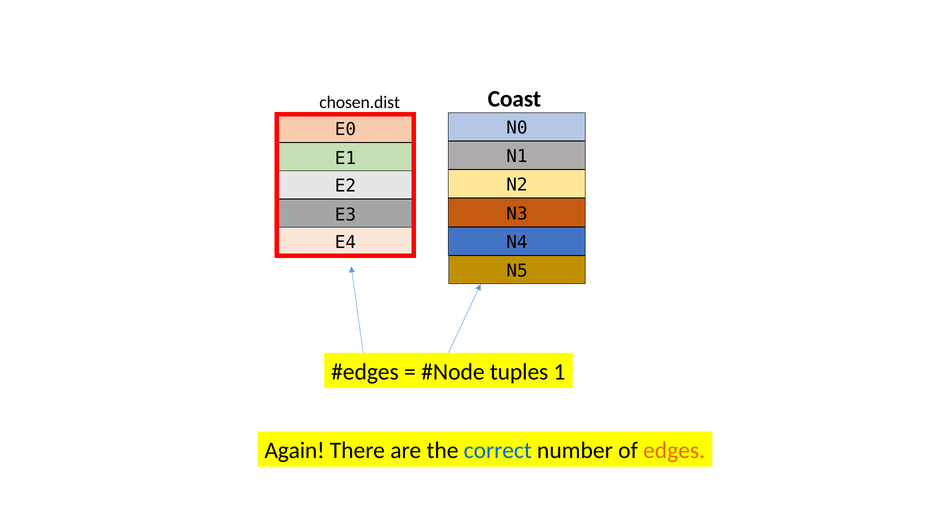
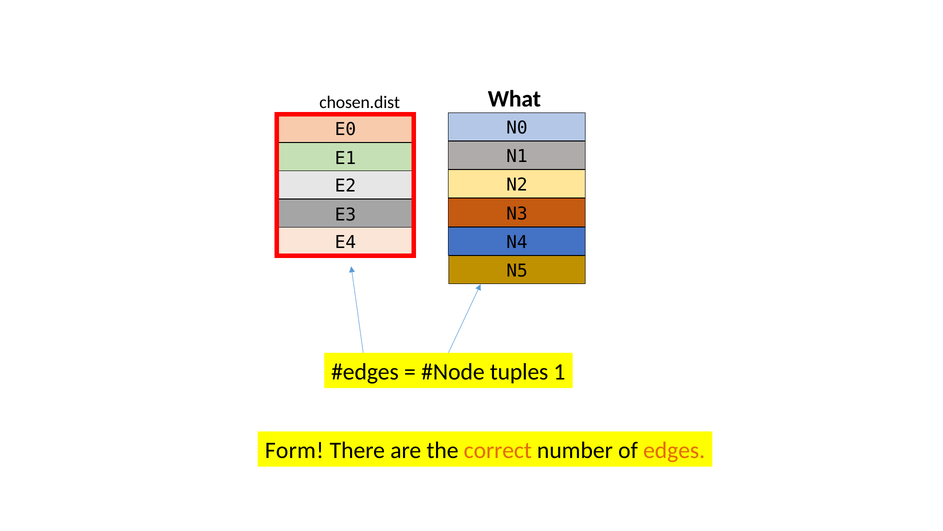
Coast: Coast -> What
Again: Again -> Form
correct colour: blue -> orange
